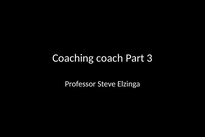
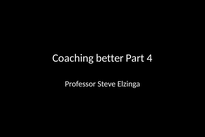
coach: coach -> better
3: 3 -> 4
